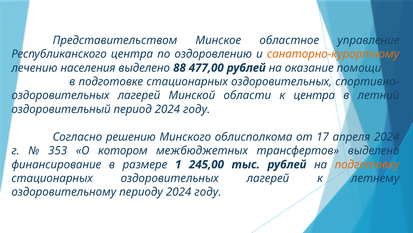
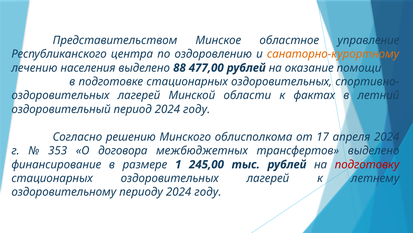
к центра: центра -> фактах
котором: котором -> договора
подготовку colour: orange -> red
